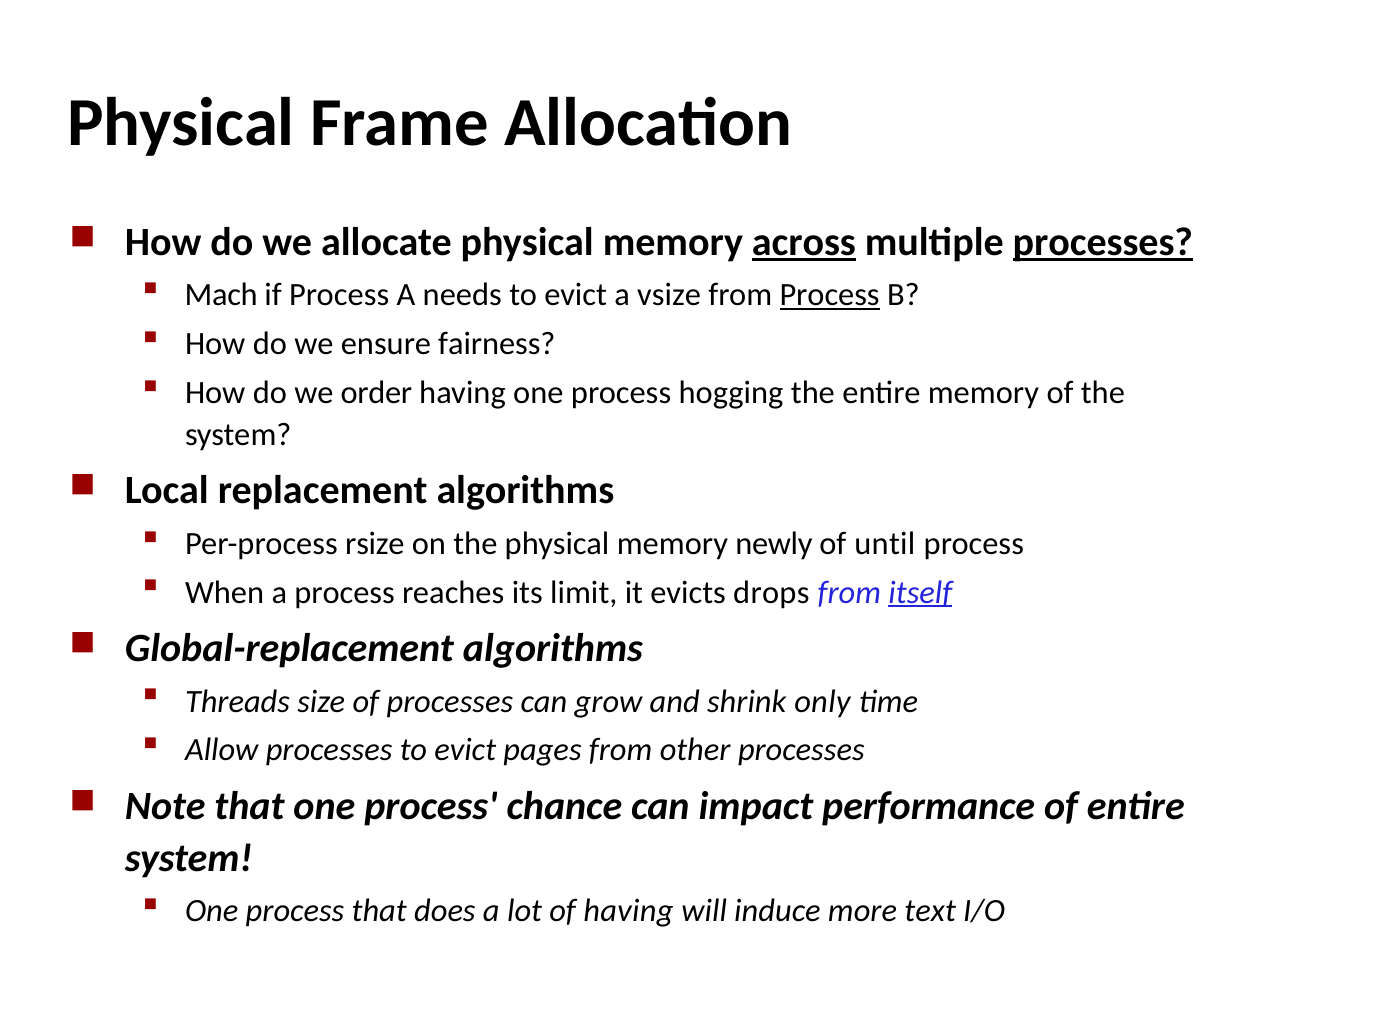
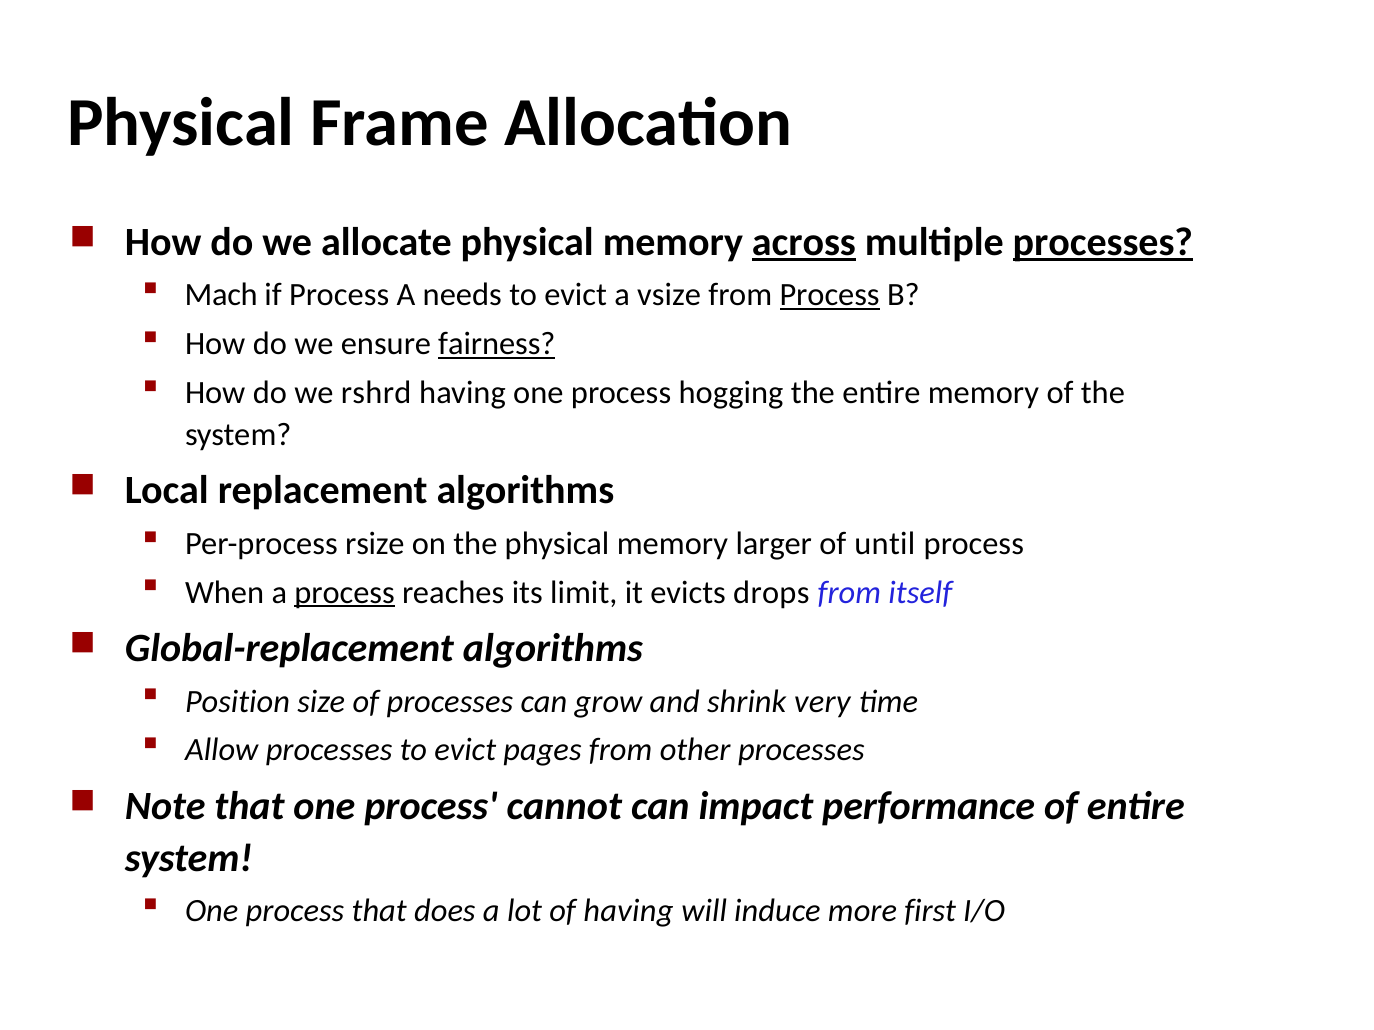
fairness underline: none -> present
order: order -> rshrd
newly: newly -> larger
process at (345, 593) underline: none -> present
itself underline: present -> none
Threads: Threads -> Position
only: only -> very
chance: chance -> cannot
text: text -> first
